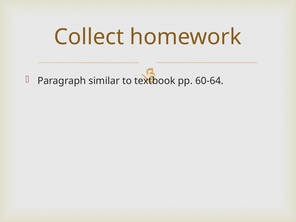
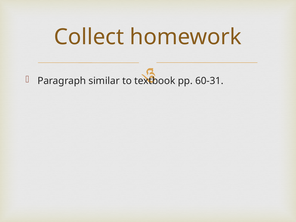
60-64: 60-64 -> 60-31
